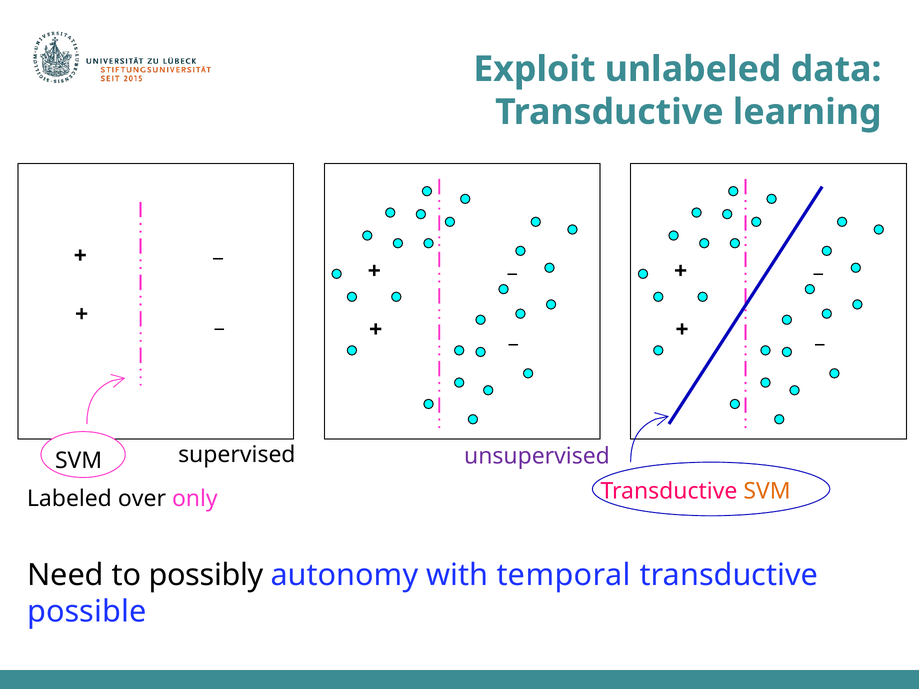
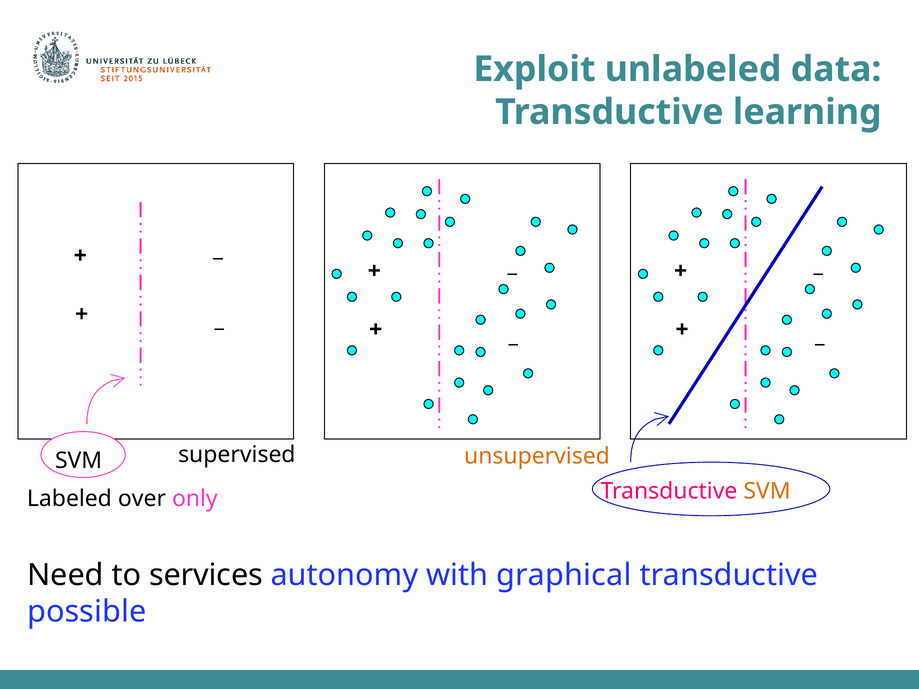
unsupervised colour: purple -> orange
possibly: possibly -> services
temporal: temporal -> graphical
